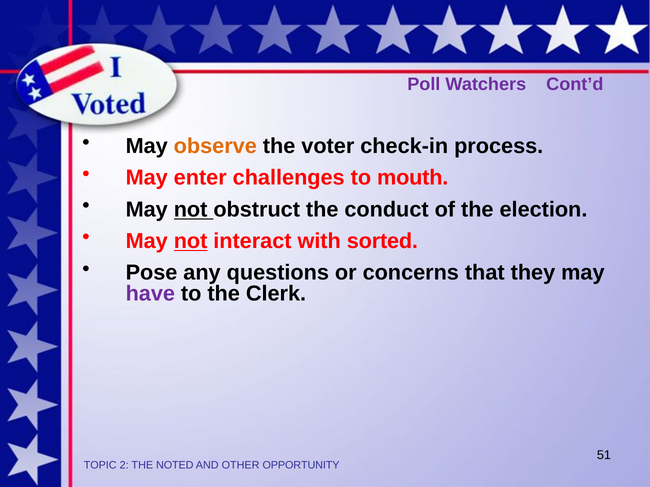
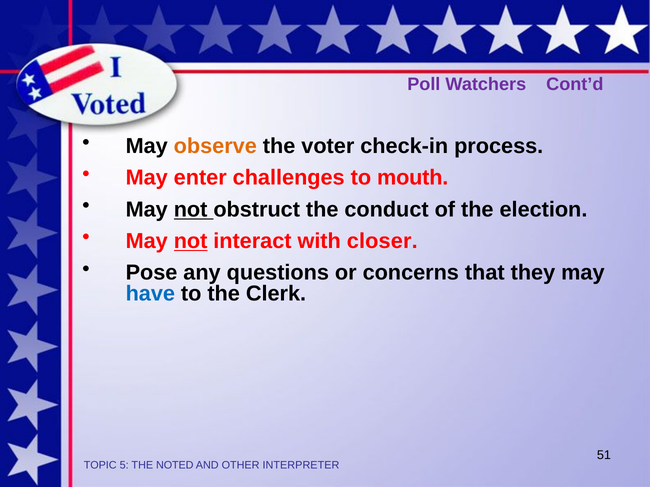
sorted: sorted -> closer
have colour: purple -> blue
2: 2 -> 5
OPPORTUNITY: OPPORTUNITY -> INTERPRETER
